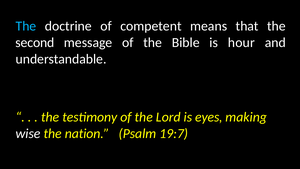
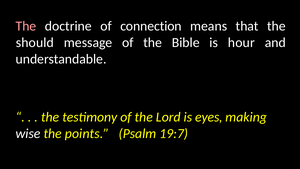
The at (26, 26) colour: light blue -> pink
competent: competent -> connection
second: second -> should
nation: nation -> points
